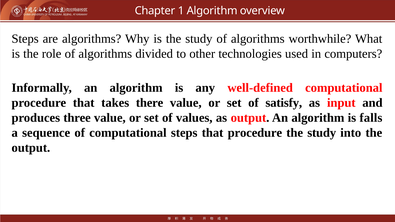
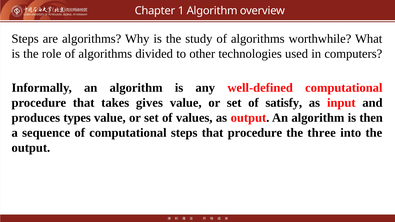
there: there -> gives
three: three -> types
falls: falls -> then
study at (322, 133): study -> three
